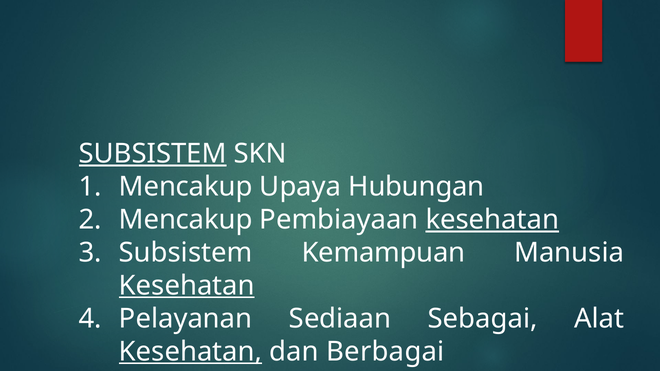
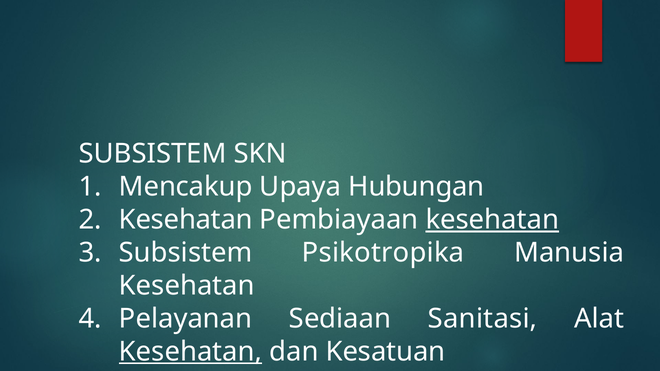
SUBSISTEM at (153, 154) underline: present -> none
Mencakup at (186, 220): Mencakup -> Kesehatan
Kemampuan: Kemampuan -> Psikotropika
Kesehatan at (187, 286) underline: present -> none
Sebagai: Sebagai -> Sanitasi
Berbagai: Berbagai -> Kesatuan
